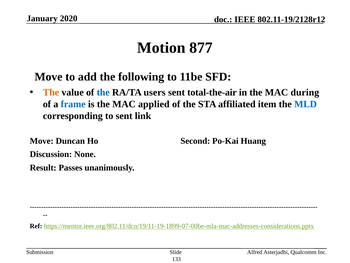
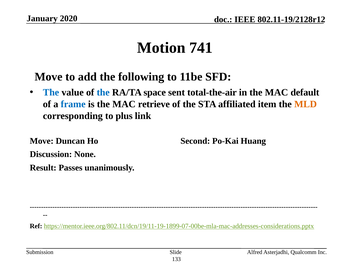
877: 877 -> 741
The at (51, 92) colour: orange -> blue
users: users -> space
during: during -> default
applied: applied -> retrieve
MLD colour: blue -> orange
to sent: sent -> plus
